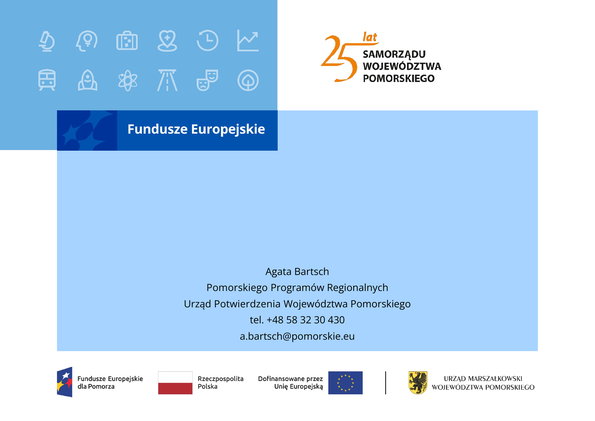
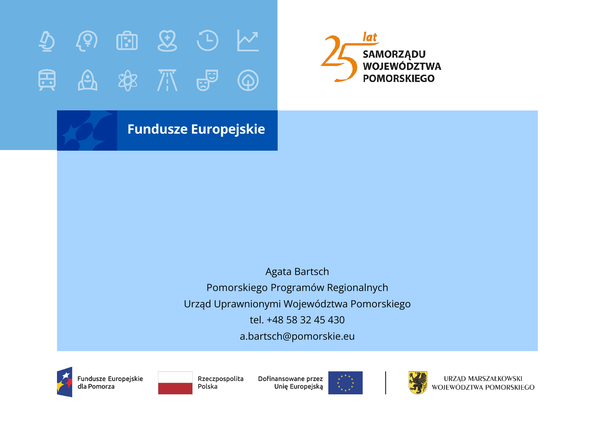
Potwierdzenia: Potwierdzenia -> Uprawnionymi
30: 30 -> 45
